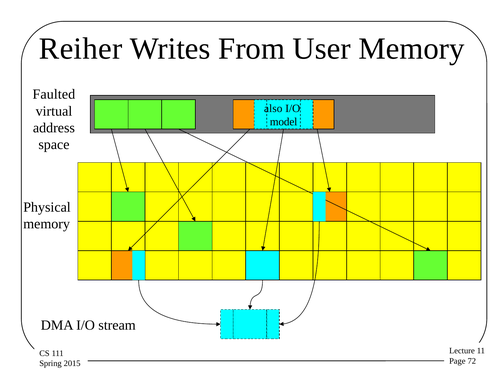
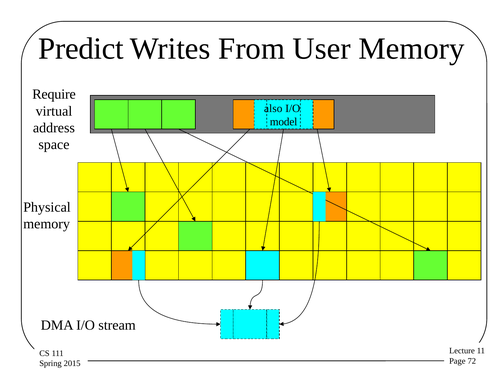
Reiher: Reiher -> Predict
Faulted: Faulted -> Require
